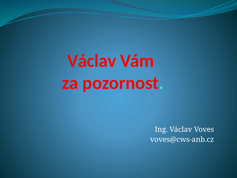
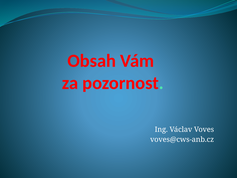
Václav at (92, 61): Václav -> Obsah
